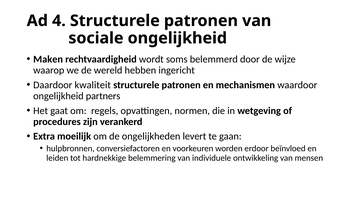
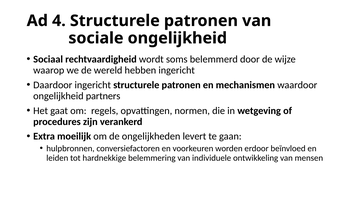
Maken: Maken -> Sociaal
Daardoor kwaliteit: kwaliteit -> ingericht
